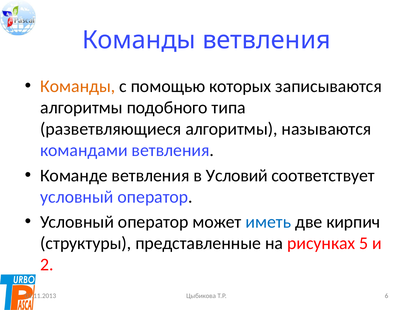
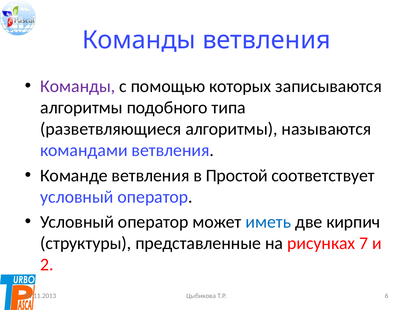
Команды at (78, 86) colour: orange -> purple
Условий: Условий -> Простой
5: 5 -> 7
